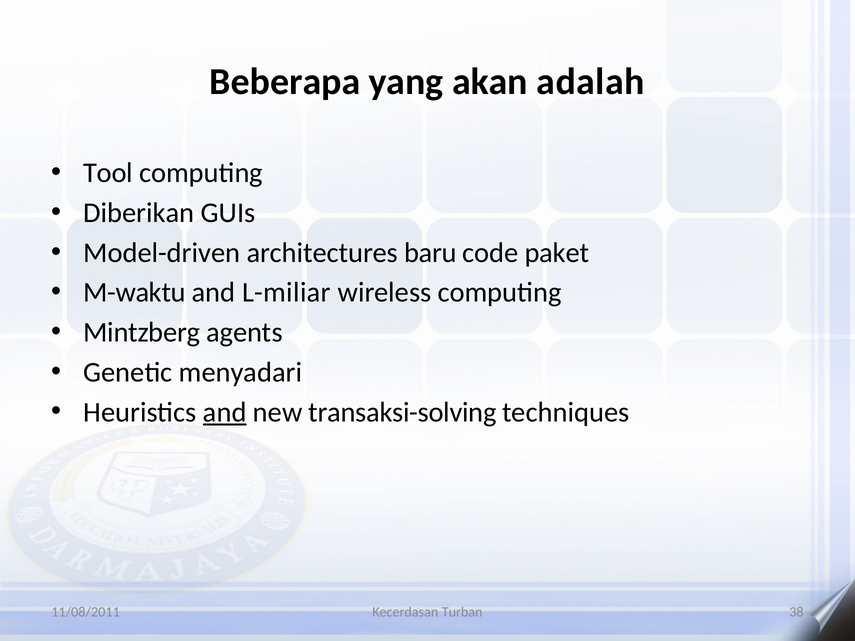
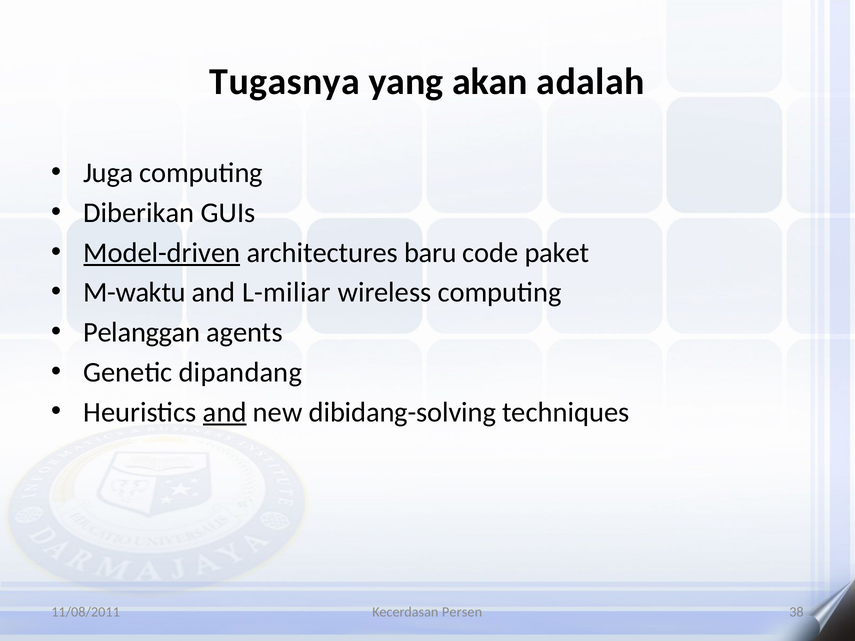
Beberapa: Beberapa -> Tugasnya
Tool: Tool -> Juga
Model-driven underline: none -> present
Mintzberg: Mintzberg -> Pelanggan
menyadari: menyadari -> dipandang
transaksi-solving: transaksi-solving -> dibidang-solving
Turban: Turban -> Persen
